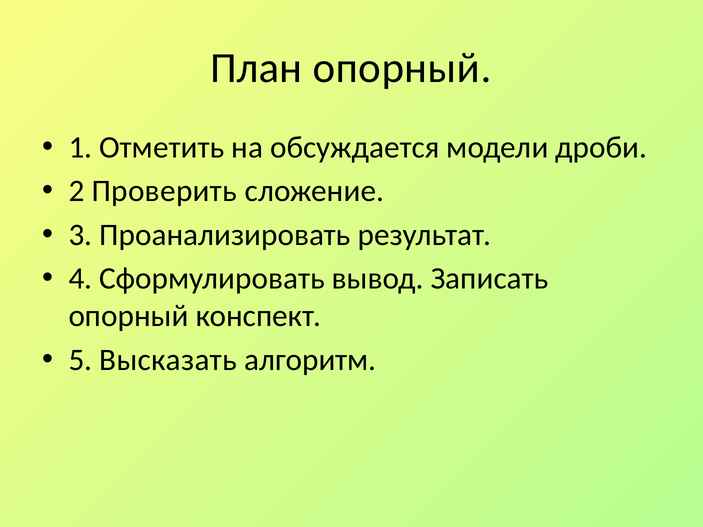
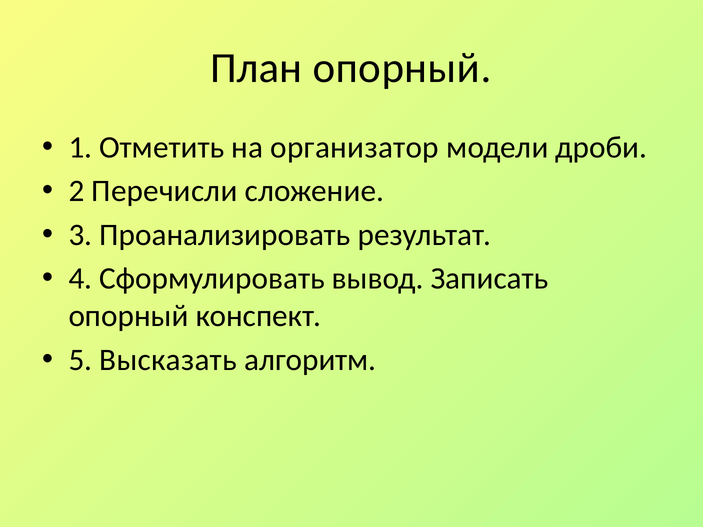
обсуждается: обсуждается -> организатор
Проверить: Проверить -> Перечисли
